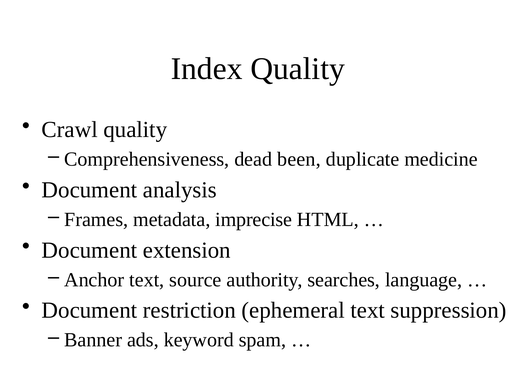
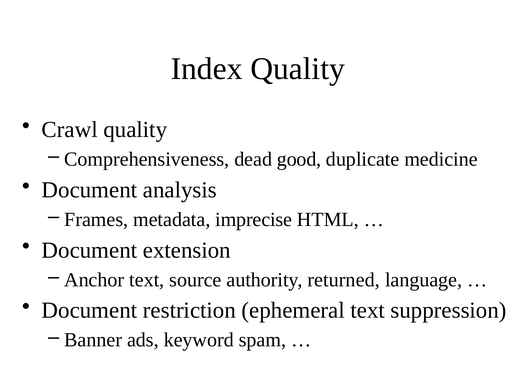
been: been -> good
searches: searches -> returned
